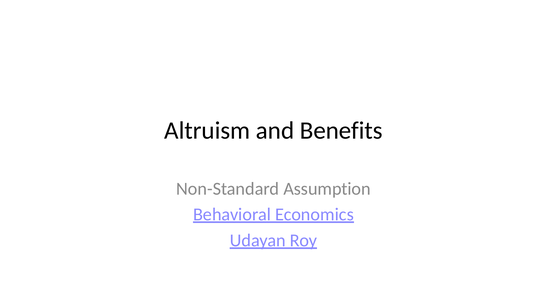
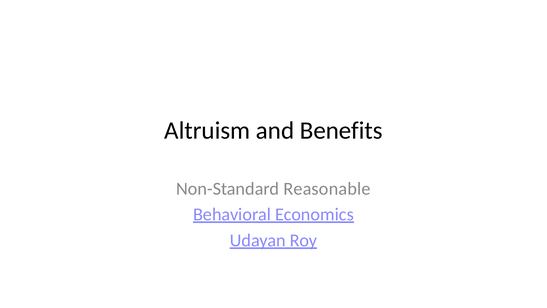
Assumption: Assumption -> Reasonable
